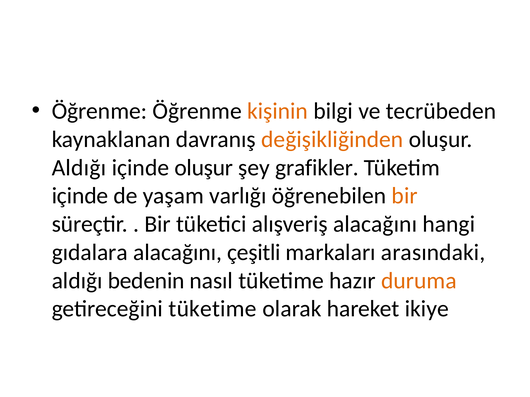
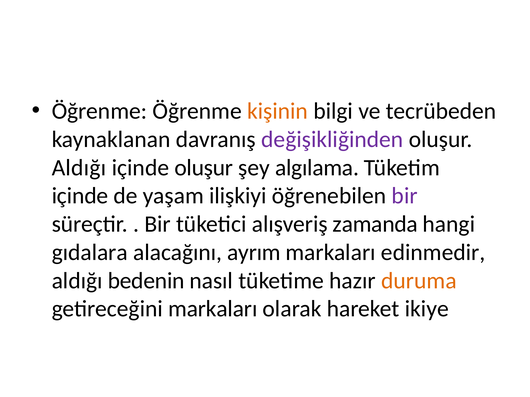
değişikliğinden colour: orange -> purple
grafikler: grafikler -> algılama
varlığı: varlığı -> ilişkiyi
bir at (405, 196) colour: orange -> purple
alışveriş alacağını: alacağını -> zamanda
çeşitli: çeşitli -> ayrım
arasındaki: arasındaki -> edinmedir
getireceğini tüketime: tüketime -> markaları
